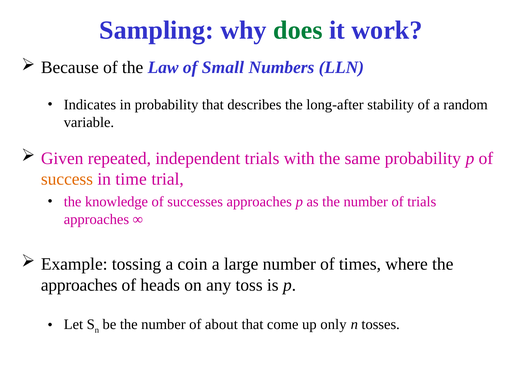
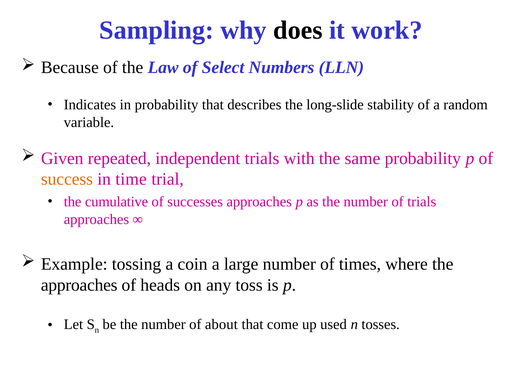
does colour: green -> black
Small: Small -> Select
long-after: long-after -> long-slide
knowledge: knowledge -> cumulative
only: only -> used
